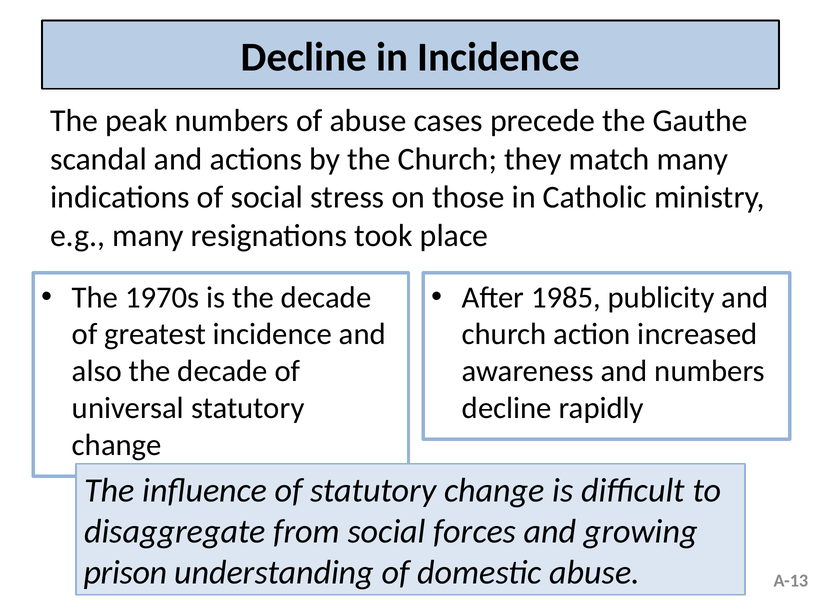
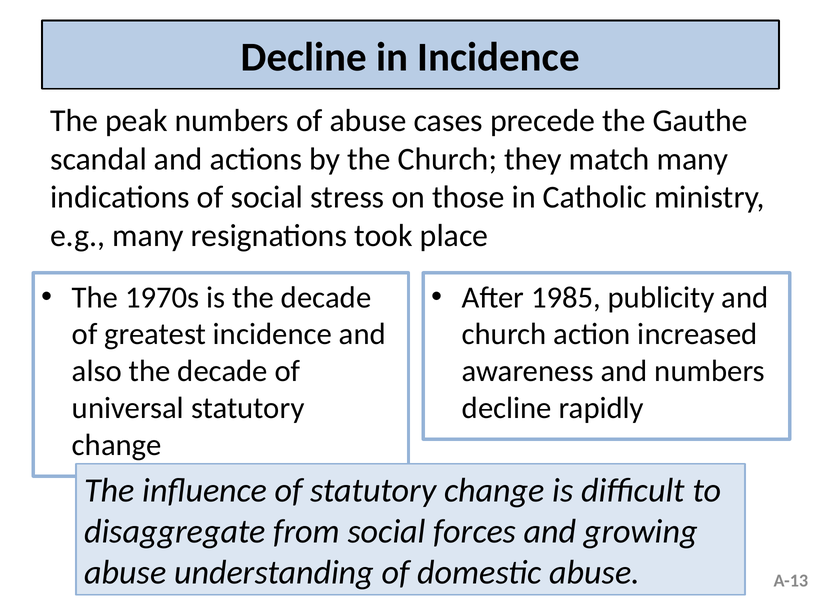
prison at (126, 573): prison -> abuse
